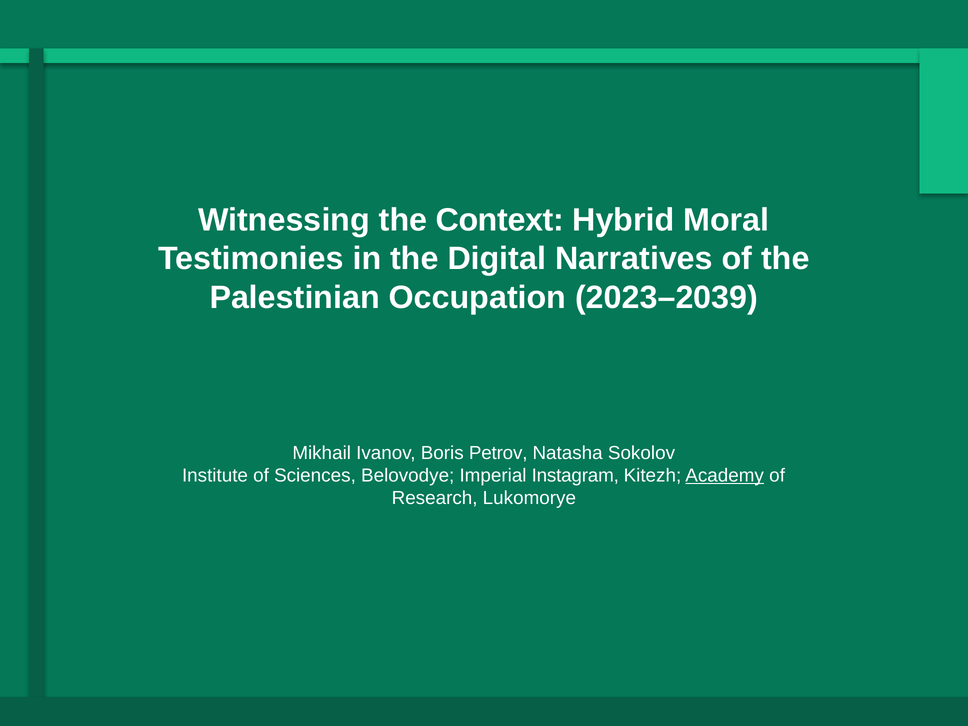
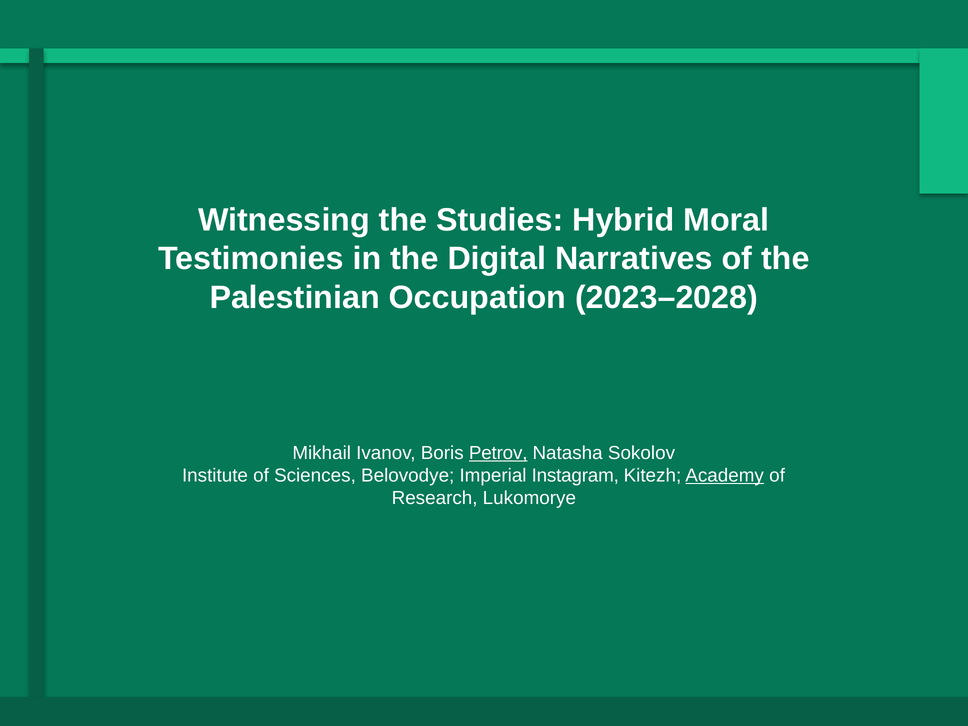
Context: Context -> Studies
2023–2039: 2023–2039 -> 2023–2028
Petrov underline: none -> present
